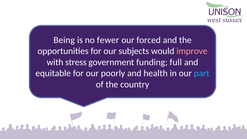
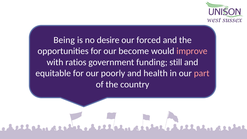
fewer: fewer -> desire
subjects: subjects -> become
stress: stress -> ratios
full: full -> still
part colour: light blue -> pink
